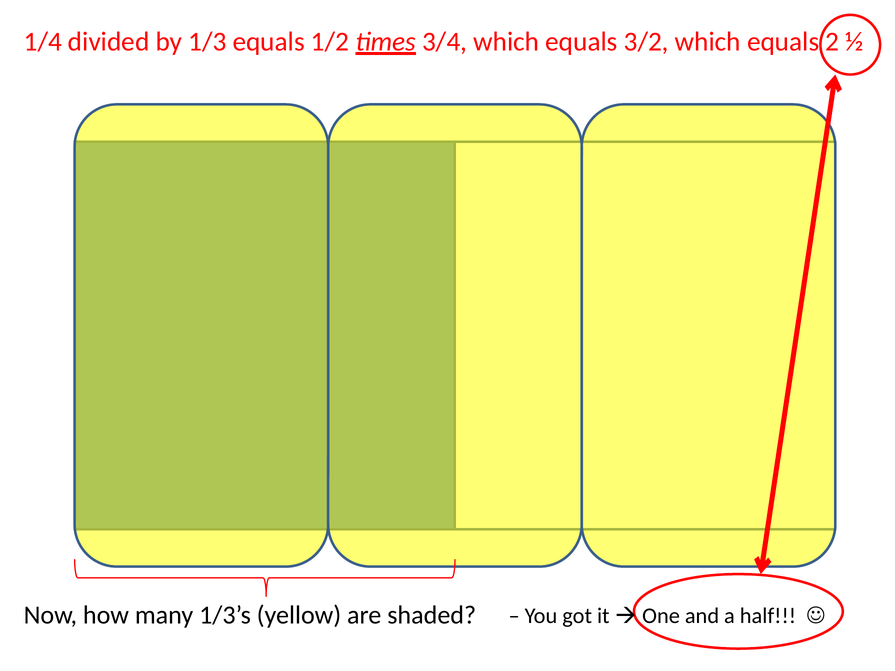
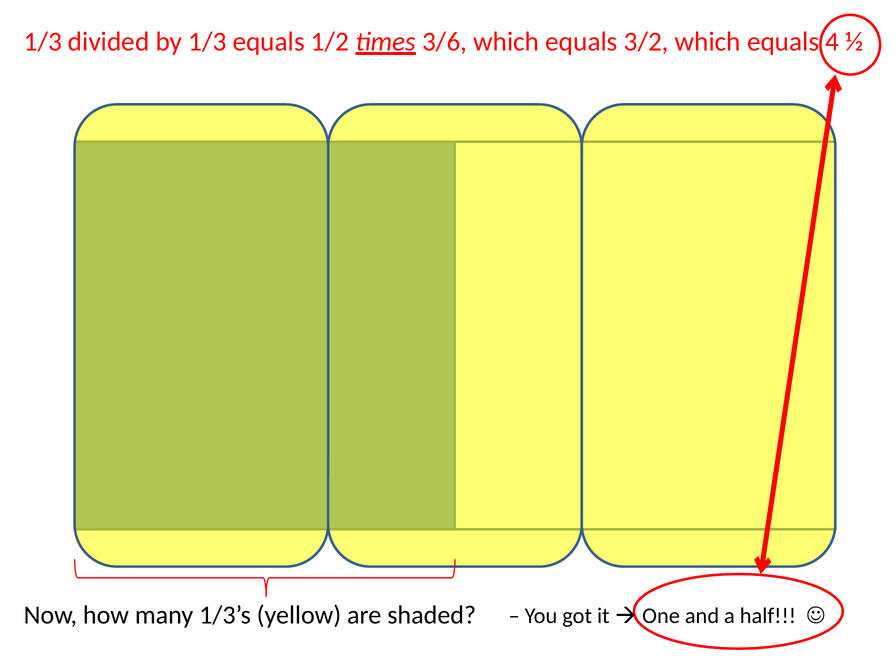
1/4 at (43, 42): 1/4 -> 1/3
3/4: 3/4 -> 3/6
2: 2 -> 4
